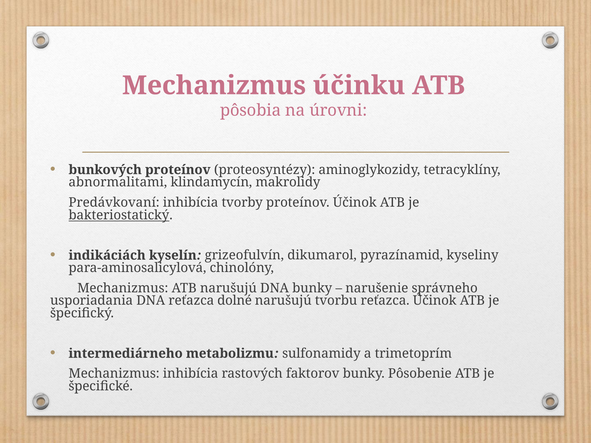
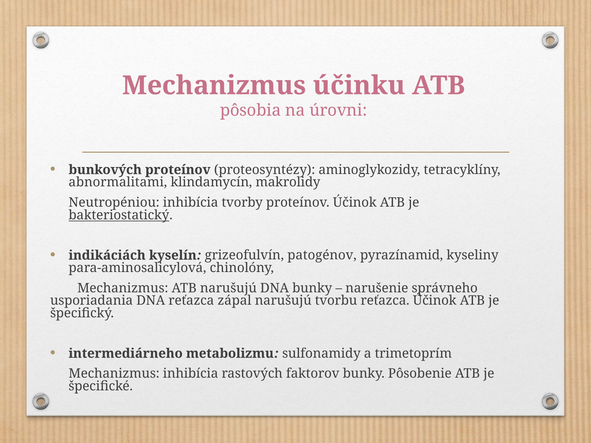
Predávkovaní: Predávkovaní -> Neutropéniou
dikumarol: dikumarol -> patogénov
dolné: dolné -> zápal
